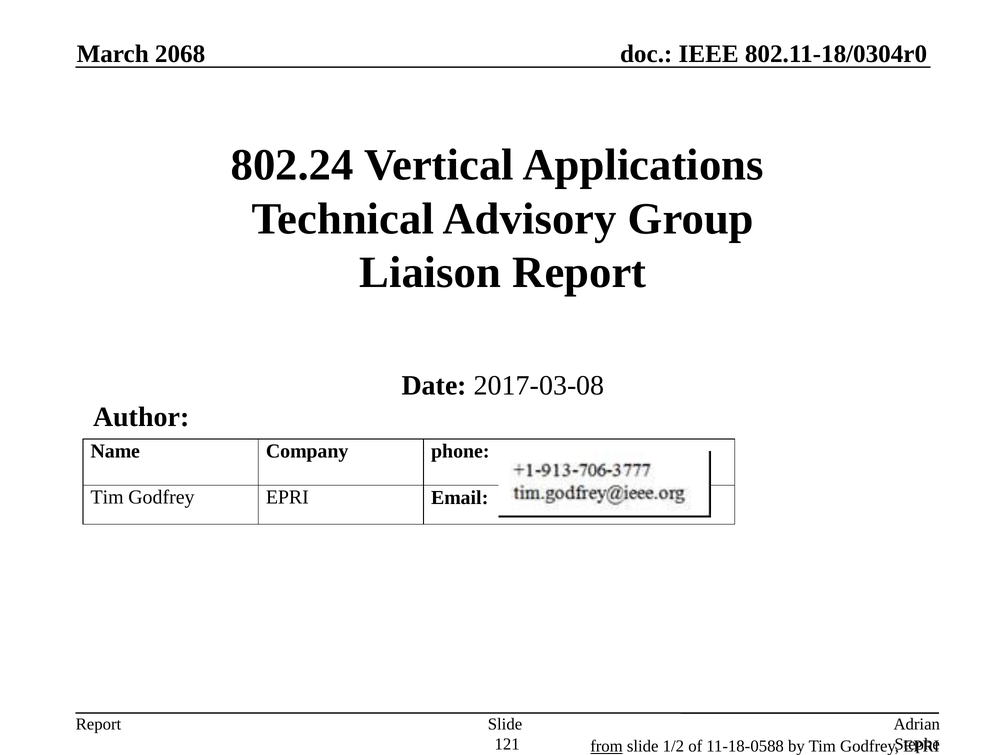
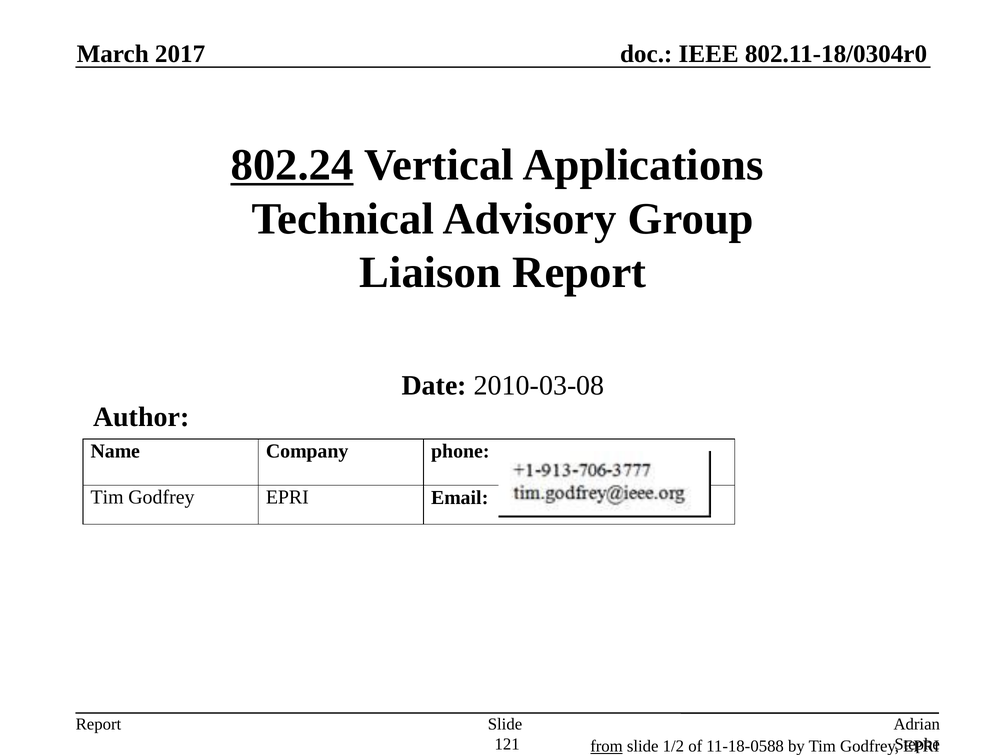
2068: 2068 -> 2017
802.24 underline: none -> present
2017-03-08: 2017-03-08 -> 2010-03-08
